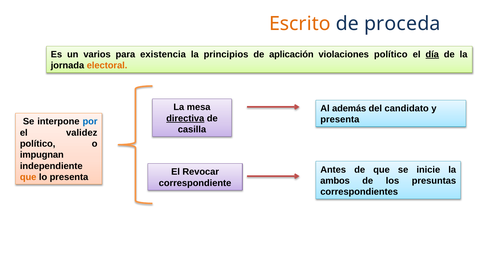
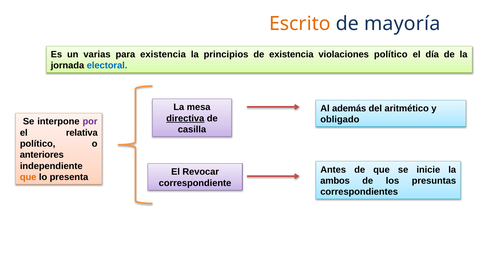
proceda: proceda -> mayoría
varios: varios -> varias
de aplicación: aplicación -> existencia
día underline: present -> none
electoral colour: orange -> blue
candidato: candidato -> aritmético
presenta at (340, 120): presenta -> obligado
por colour: blue -> purple
validez: validez -> relativa
impugnan: impugnan -> anteriores
